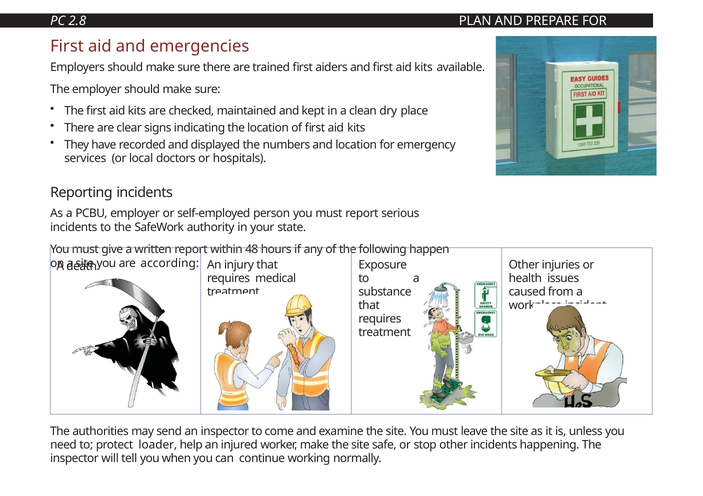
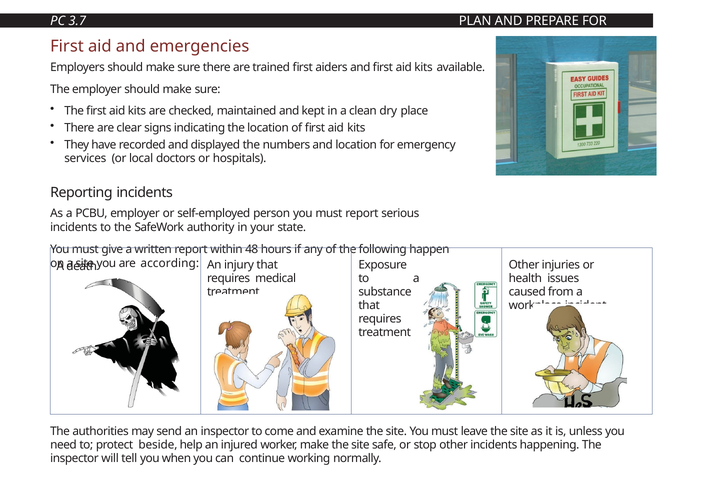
2.8: 2.8 -> 3.7
loader: loader -> beside
